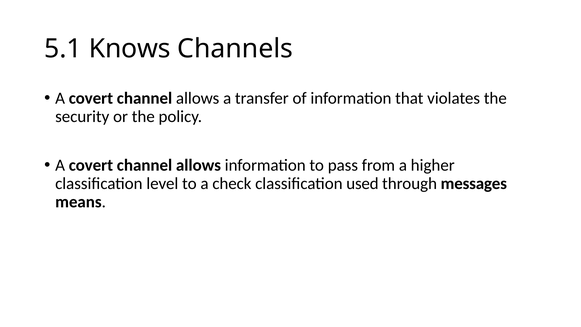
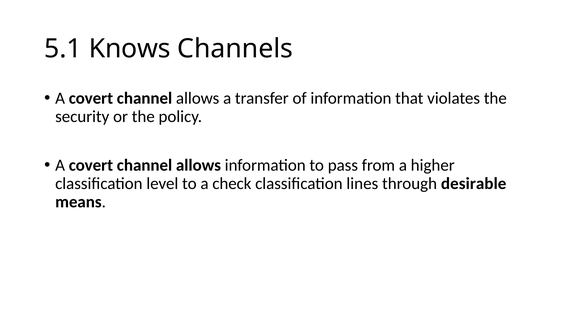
used: used -> lines
messages: messages -> desirable
